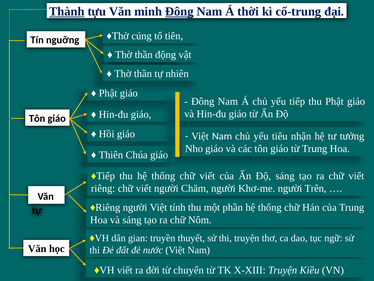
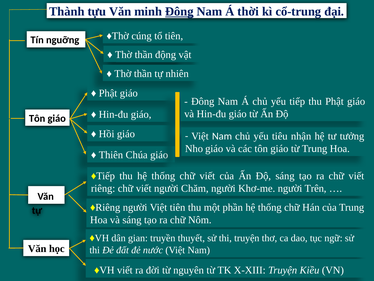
Thành underline: present -> none
Việt tính: tính -> tiên
chuyển: chuyển -> nguyên
